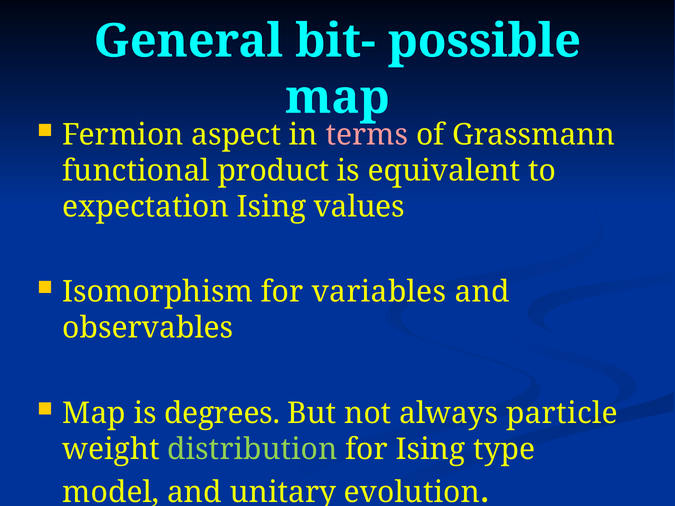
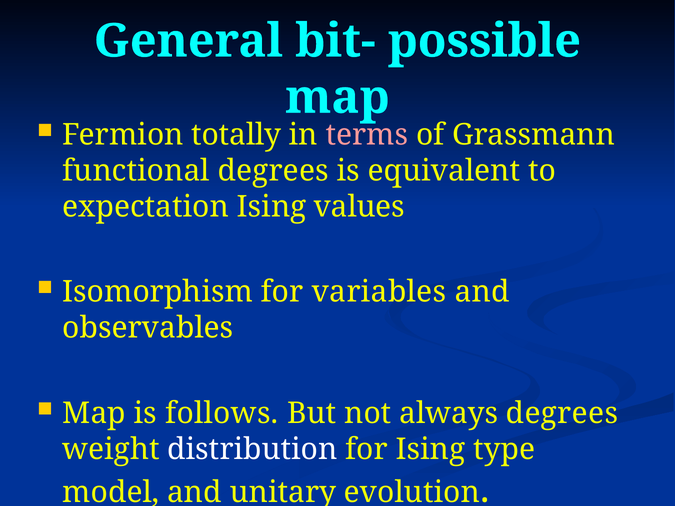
aspect: aspect -> totally
functional product: product -> degrees
degrees: degrees -> follows
always particle: particle -> degrees
distribution colour: light green -> white
